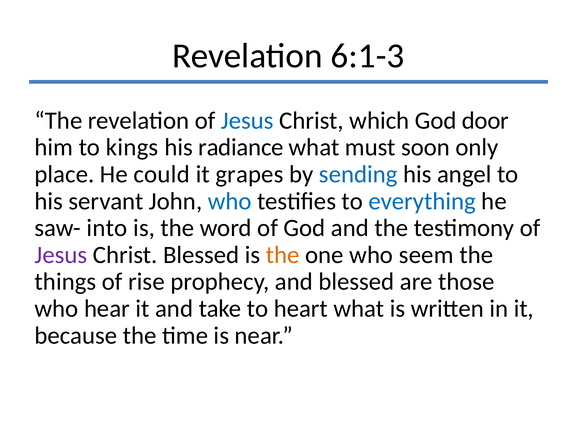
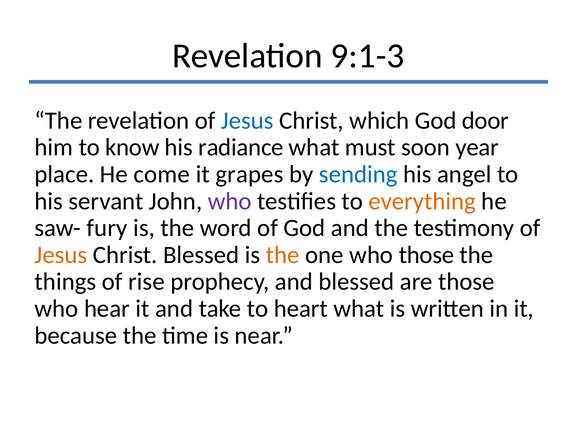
6:1-3: 6:1-3 -> 9:1-3
kings: kings -> know
only: only -> year
could: could -> come
who at (230, 201) colour: blue -> purple
everything colour: blue -> orange
into: into -> fury
Jesus at (61, 255) colour: purple -> orange
who seem: seem -> those
